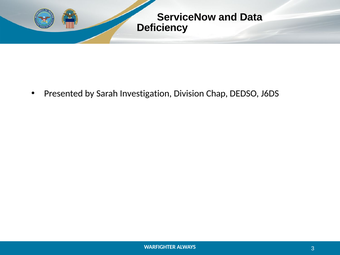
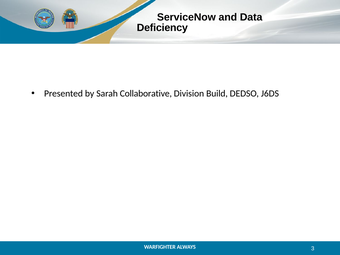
Investigation: Investigation -> Collaborative
Chap: Chap -> Build
